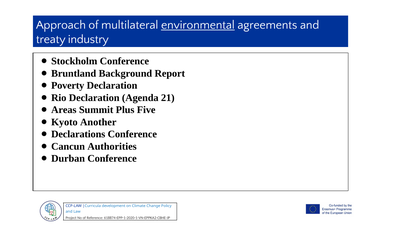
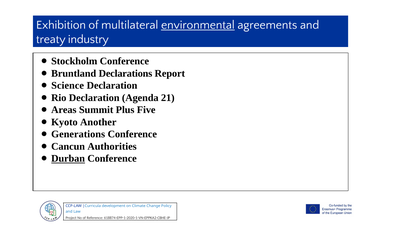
Approach: Approach -> Exhibition
Background: Background -> Declarations
Poverty: Poverty -> Science
Declarations: Declarations -> Generations
Durban underline: none -> present
